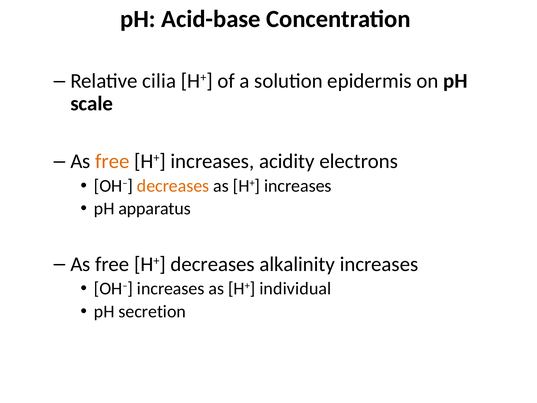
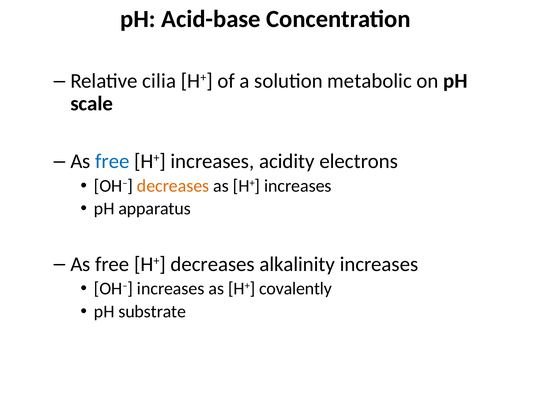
epidermis: epidermis -> metabolic
free at (112, 161) colour: orange -> blue
individual: individual -> covalently
secretion: secretion -> substrate
